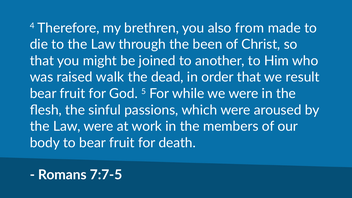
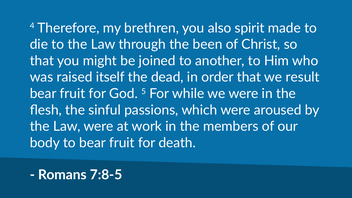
from: from -> spirit
walk: walk -> itself
7:7-5: 7:7-5 -> 7:8-5
